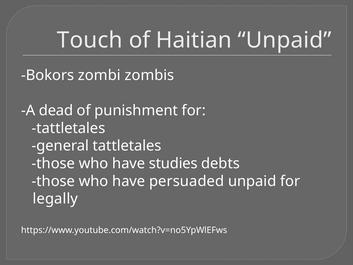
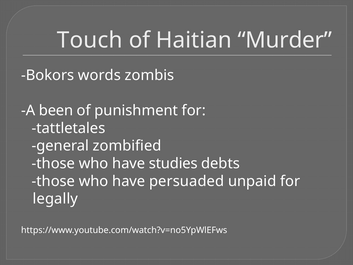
Haitian Unpaid: Unpaid -> Murder
zombi: zombi -> words
dead: dead -> been
general tattletales: tattletales -> zombified
